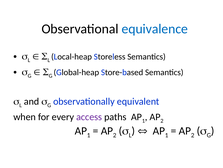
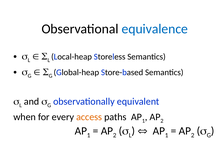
access colour: purple -> orange
